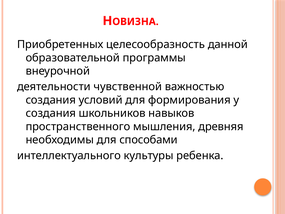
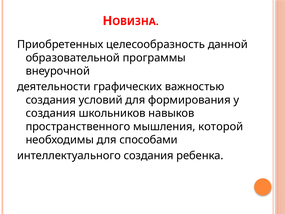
чувственной: чувственной -> графических
древняя: древняя -> которой
интеллектуального культуры: культуры -> создания
